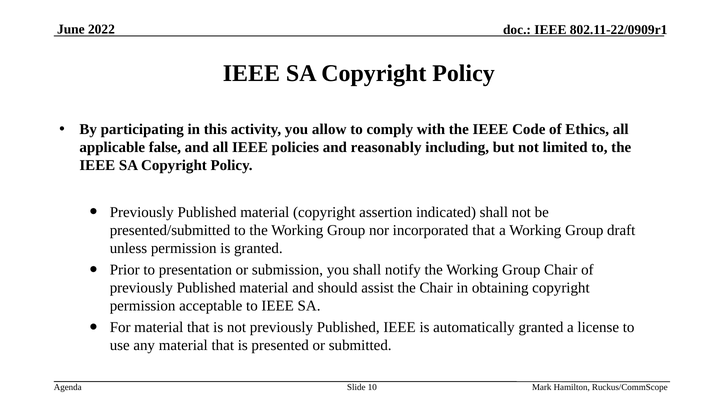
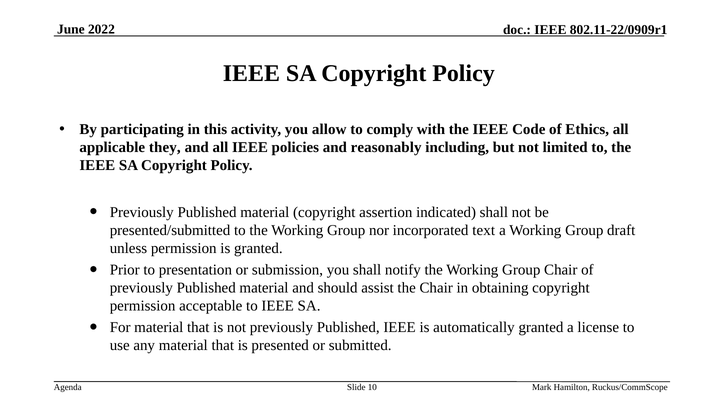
false: false -> they
incorporated that: that -> text
